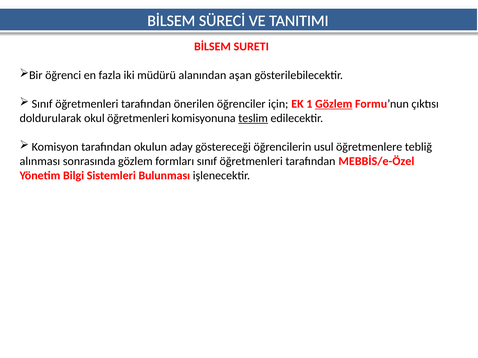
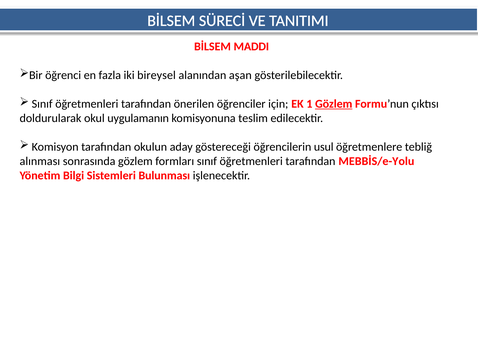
SURETI: SURETI -> MADDI
müdürü: müdürü -> bireysel
okul öğretmenleri: öğretmenleri -> uygulamanın
teslim underline: present -> none
MEBBİS/e-Özel: MEBBİS/e-Özel -> MEBBİS/e-Yolu
